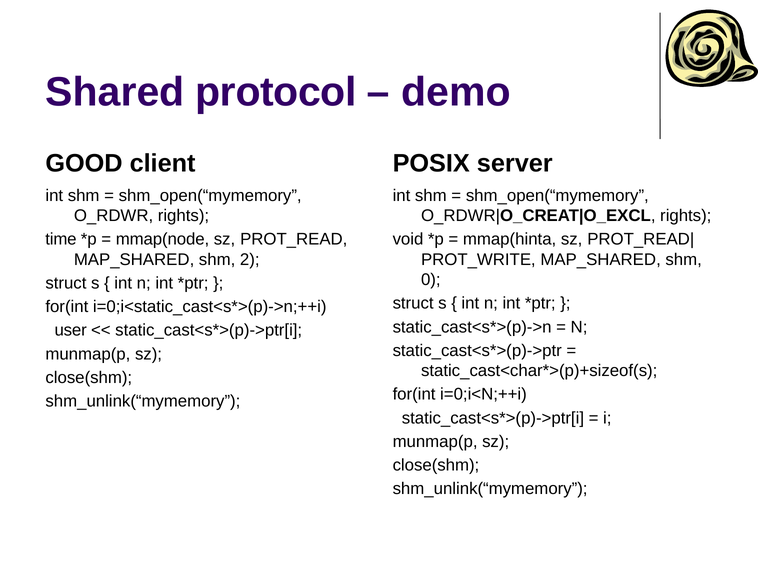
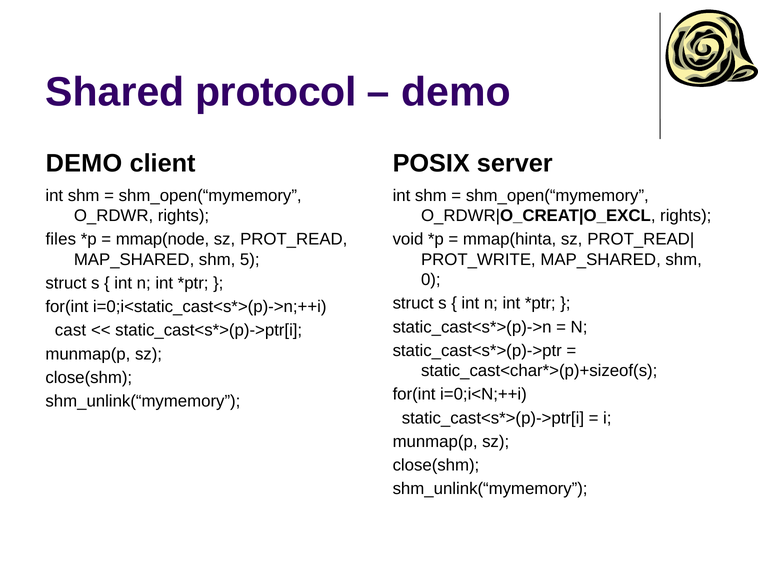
GOOD at (84, 163): GOOD -> DEMO
time: time -> files
2: 2 -> 5
user: user -> cast
